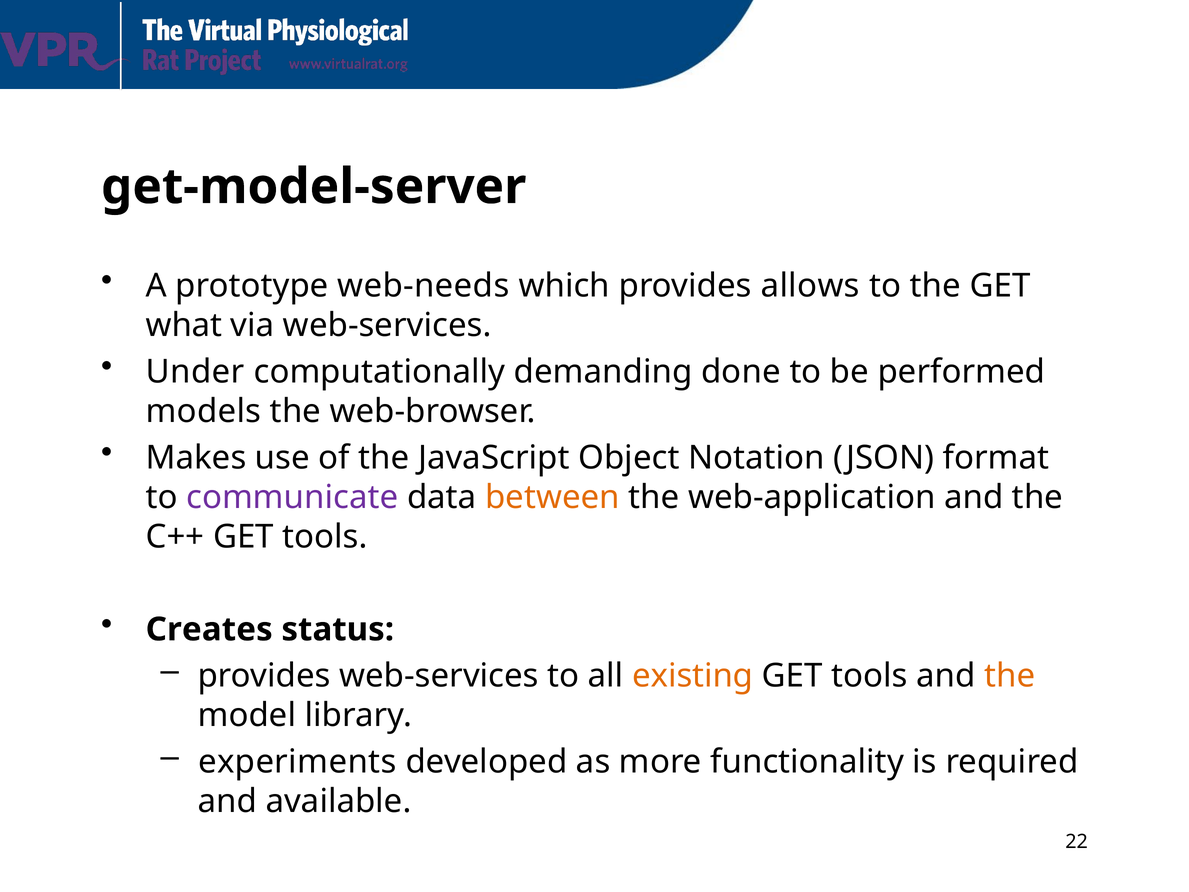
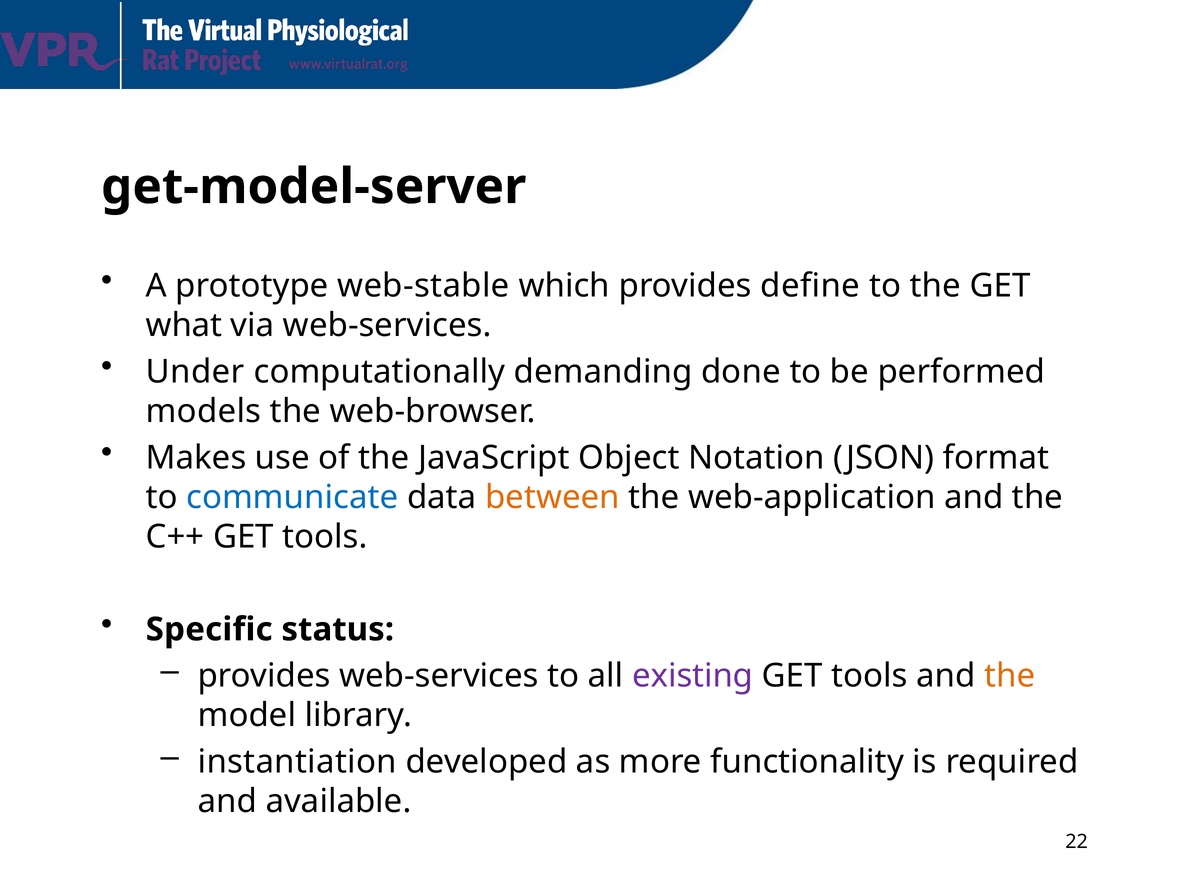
web-needs: web-needs -> web-stable
allows: allows -> define
communicate colour: purple -> blue
Creates: Creates -> Specific
existing colour: orange -> purple
experiments: experiments -> instantiation
